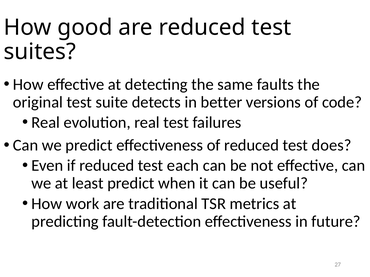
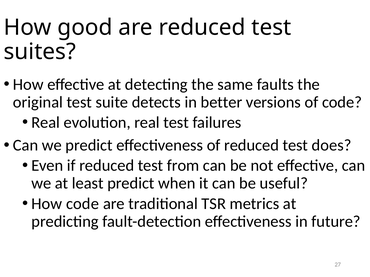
each: each -> from
How work: work -> code
